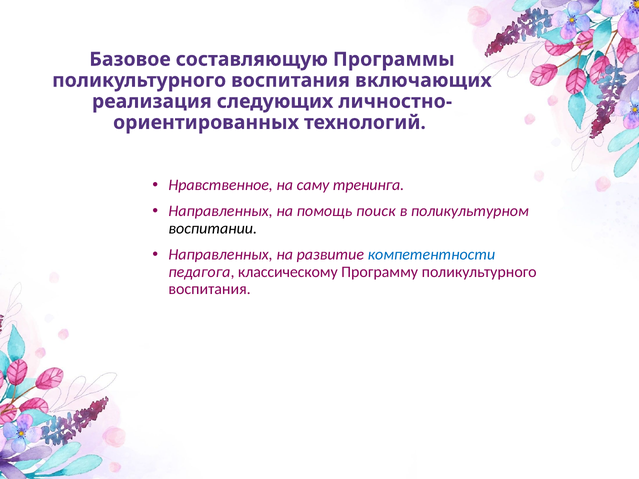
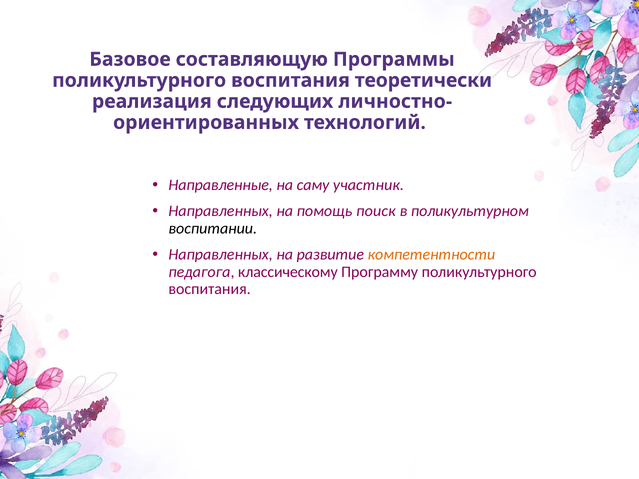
включающих: включающих -> теоретически
Нравственное: Нравственное -> Направленные
тренинга: тренинга -> участник
компетентности colour: blue -> orange
